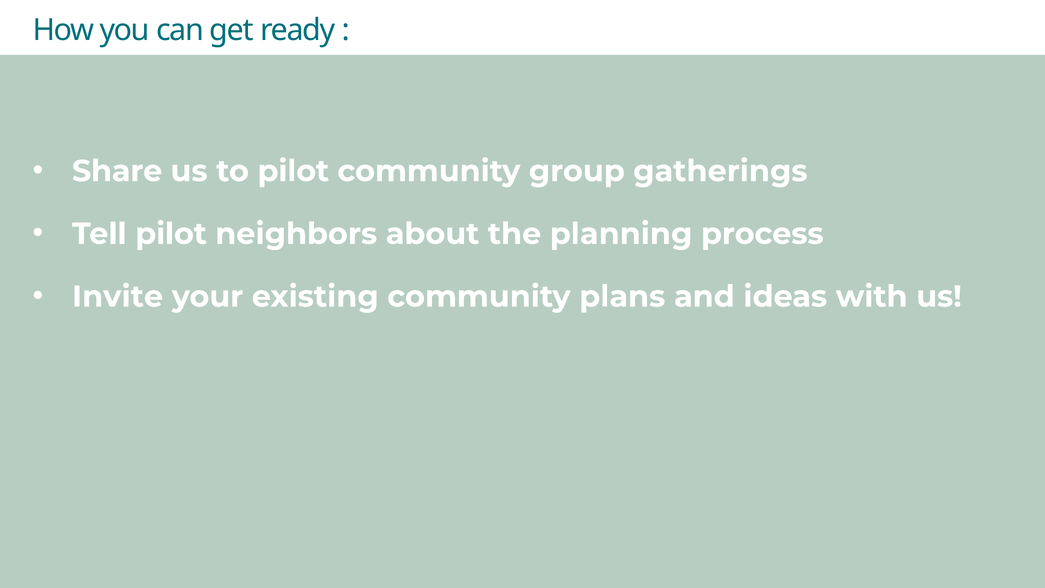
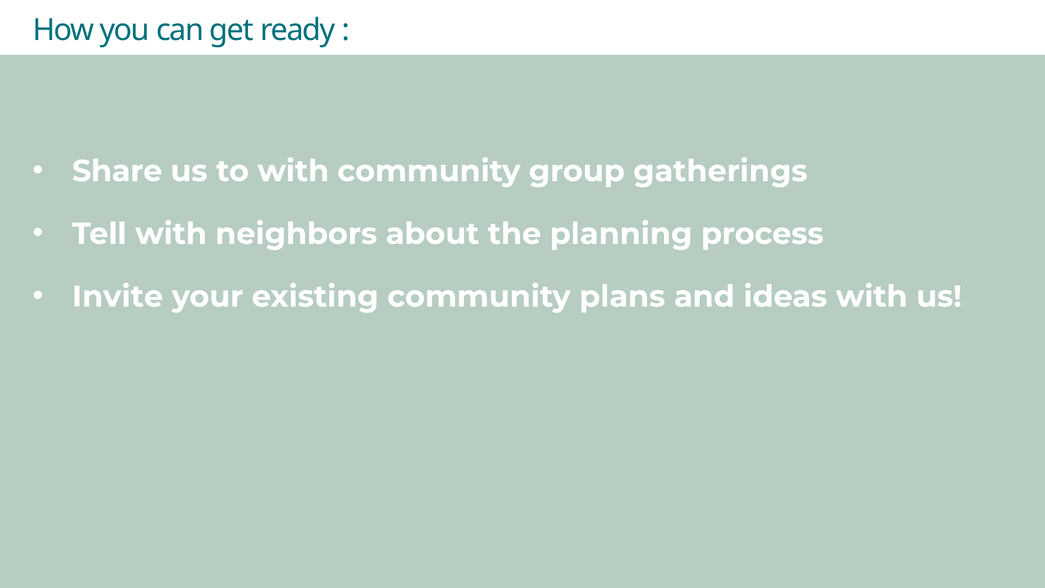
to pilot: pilot -> with
Tell pilot: pilot -> with
